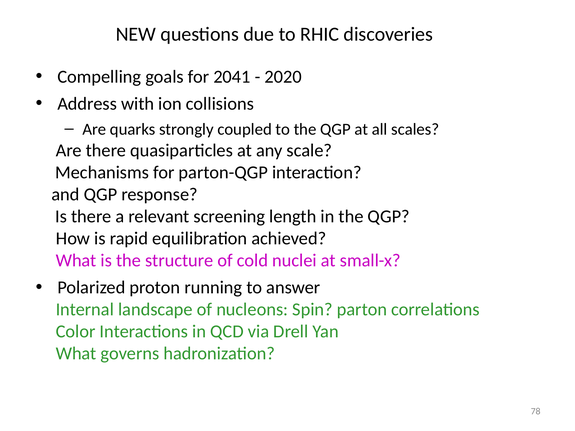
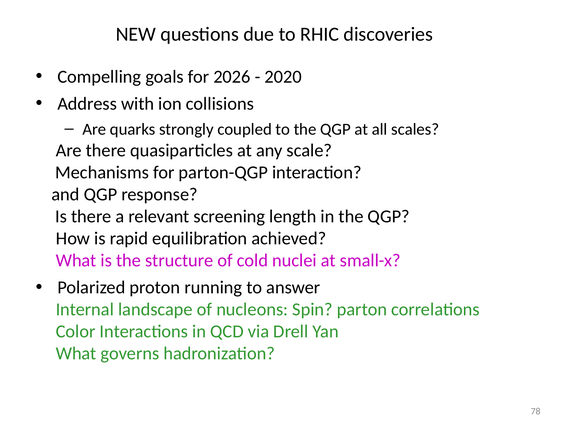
2041: 2041 -> 2026
